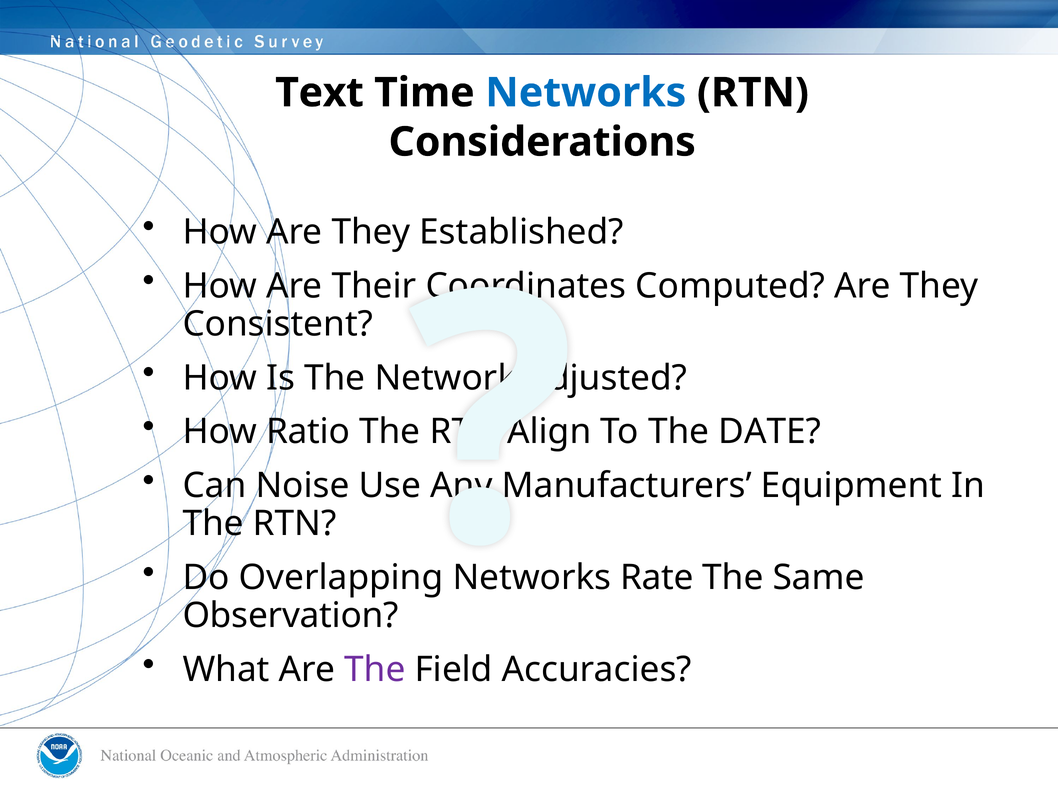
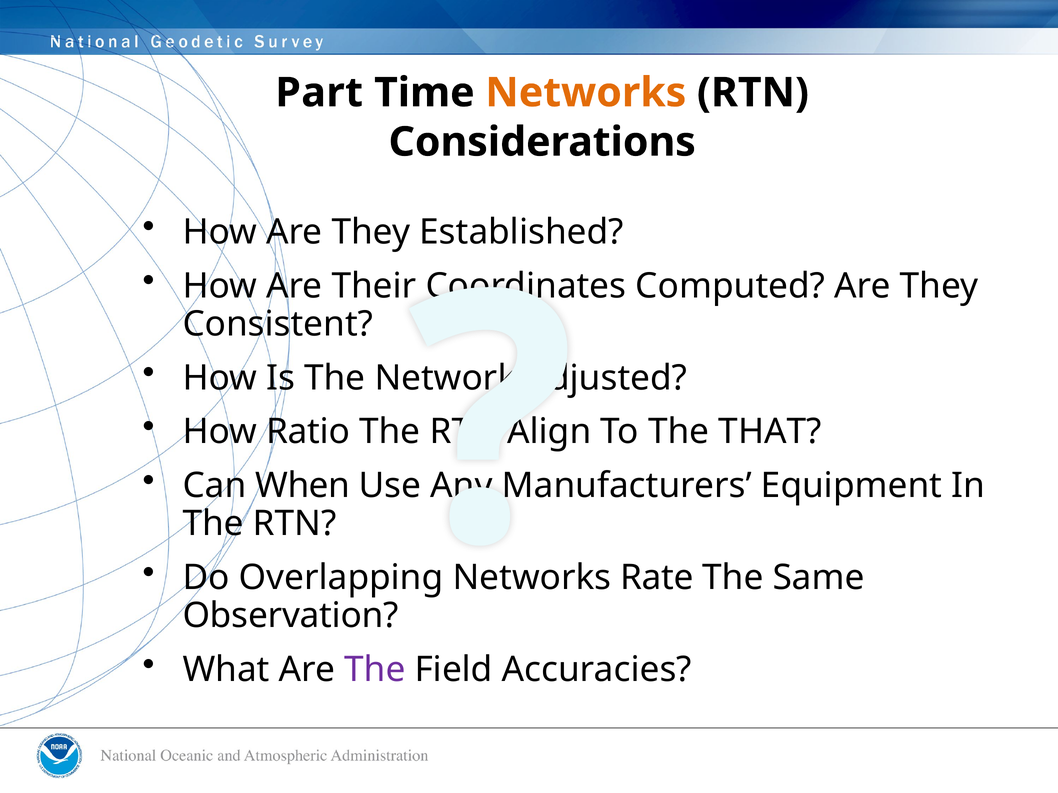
Text: Text -> Part
Networks at (586, 93) colour: blue -> orange
DATE: DATE -> THAT
Noise: Noise -> When
